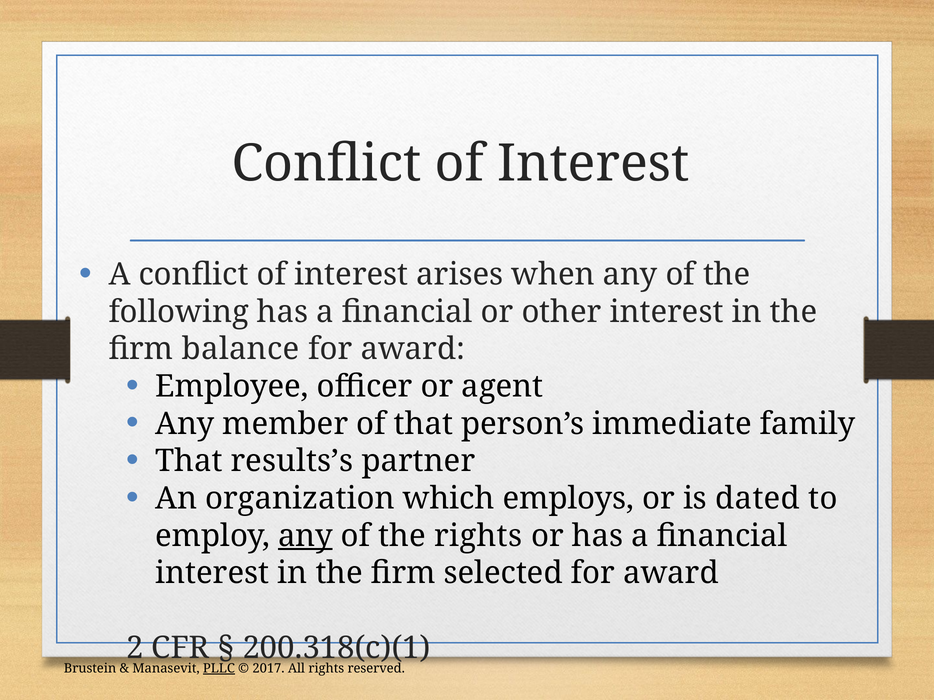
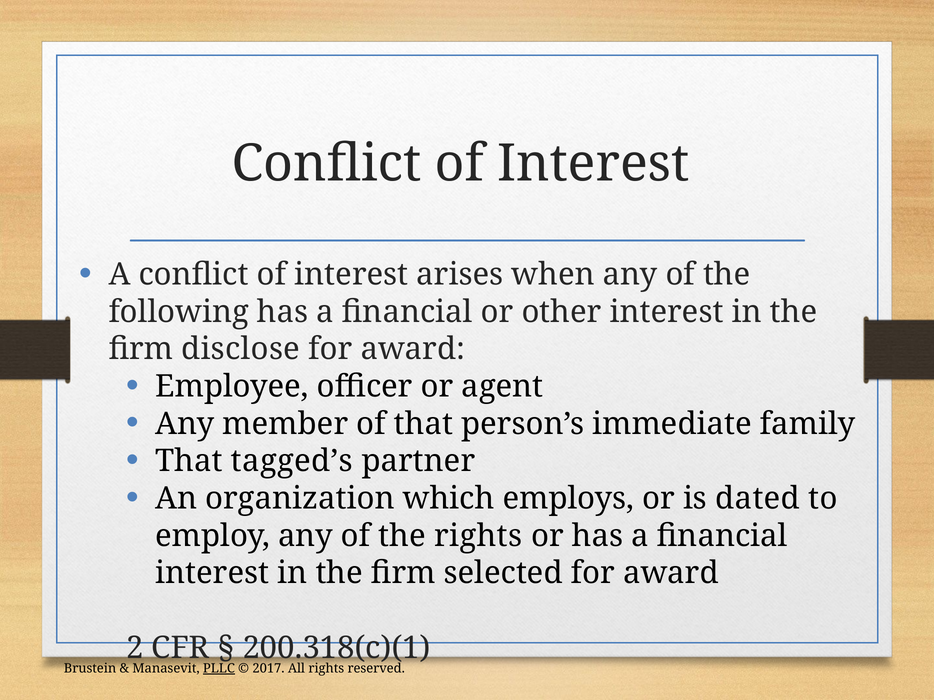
balance: balance -> disclose
results’s: results’s -> tagged’s
any at (306, 536) underline: present -> none
